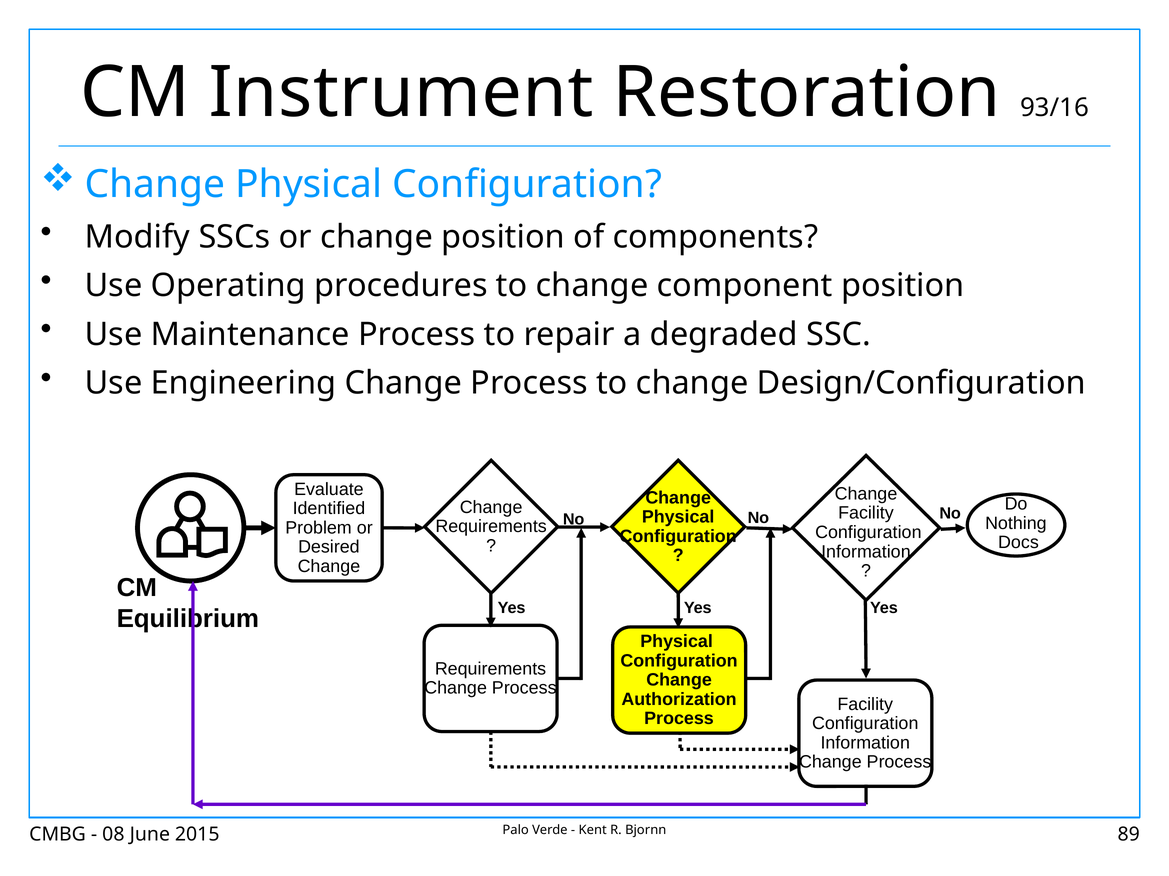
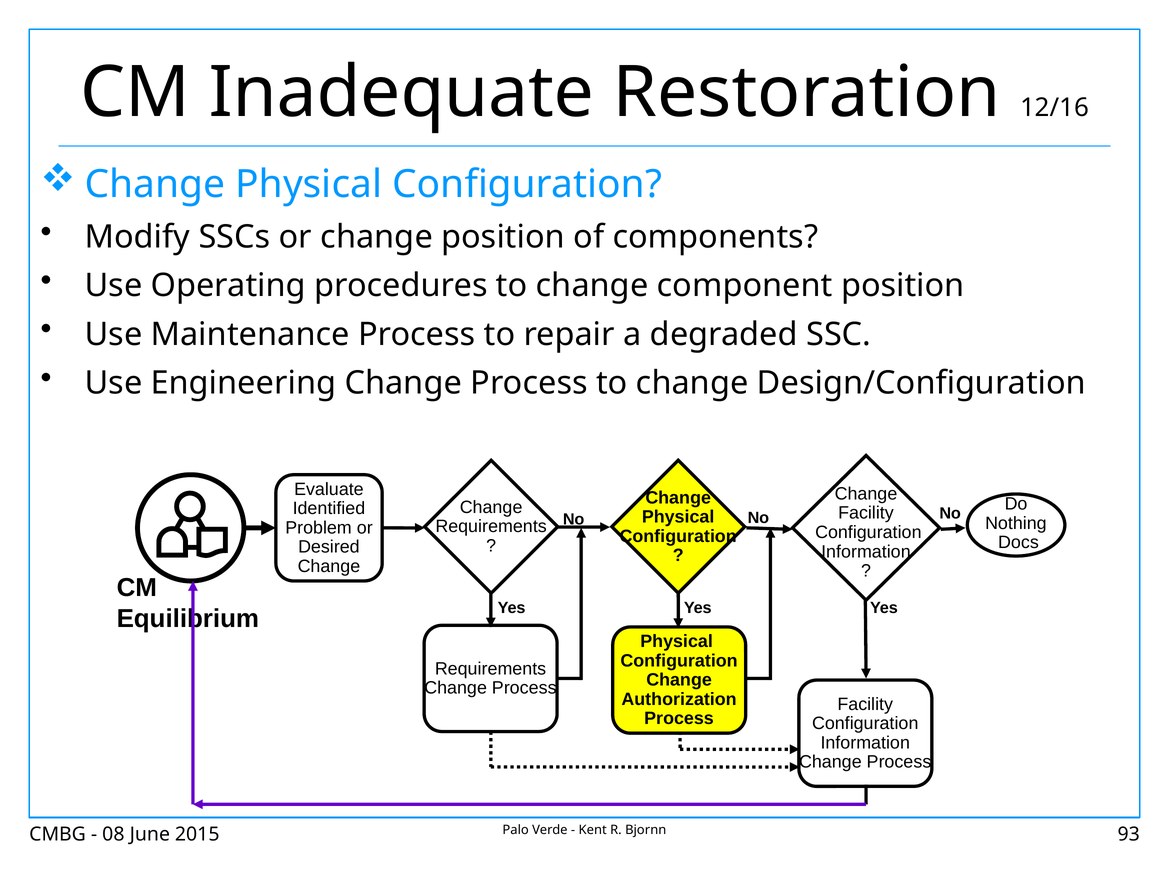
Instrument: Instrument -> Inadequate
93/16: 93/16 -> 12/16
89: 89 -> 93
